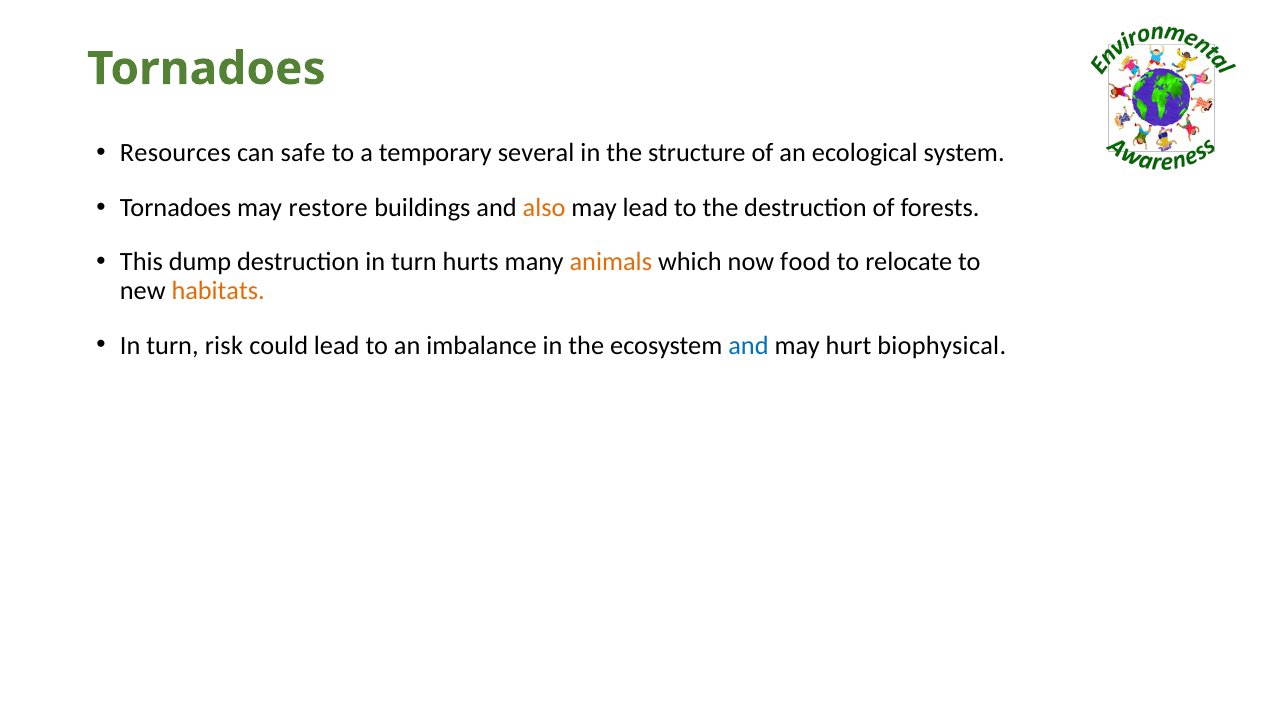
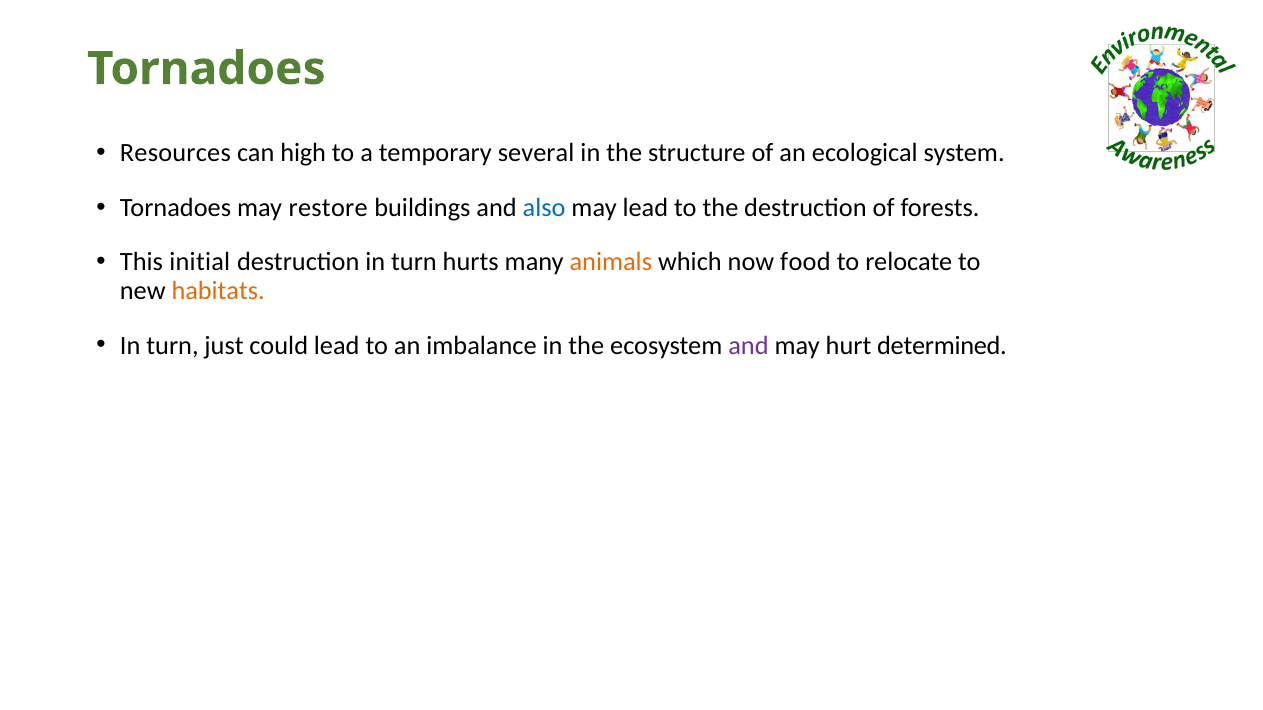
safe: safe -> high
also colour: orange -> blue
dump: dump -> initial
risk: risk -> just
and at (748, 346) colour: blue -> purple
biophysical: biophysical -> determined
